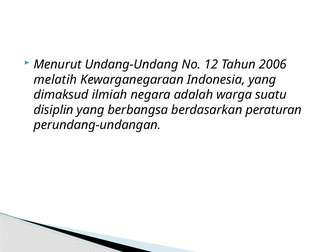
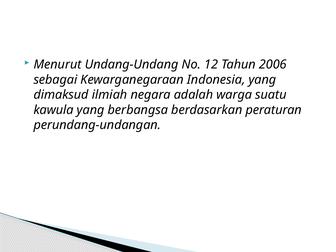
melatih: melatih -> sebagai
disiplin: disiplin -> kawula
